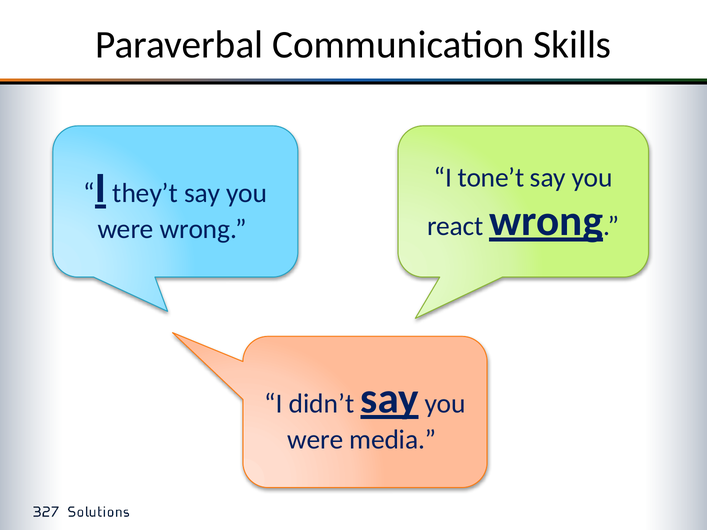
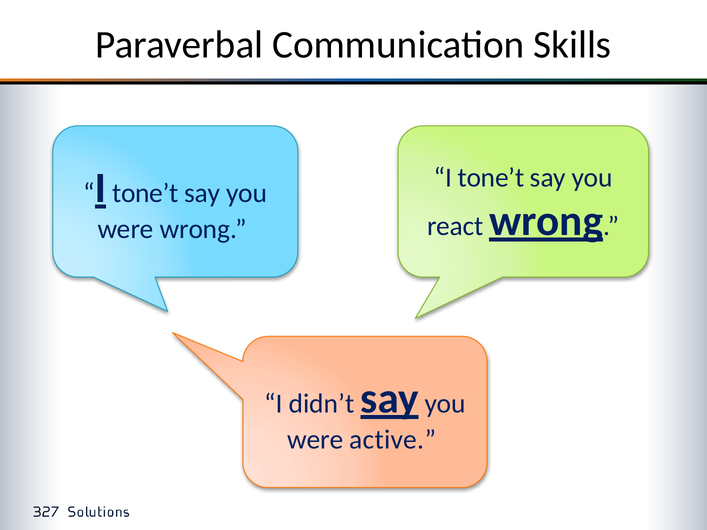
they’t at (145, 193): they’t -> tone’t
media: media -> active
